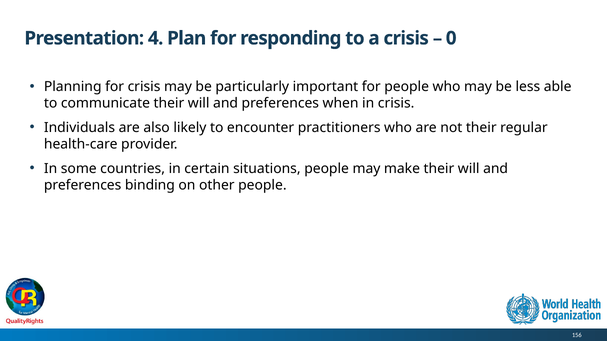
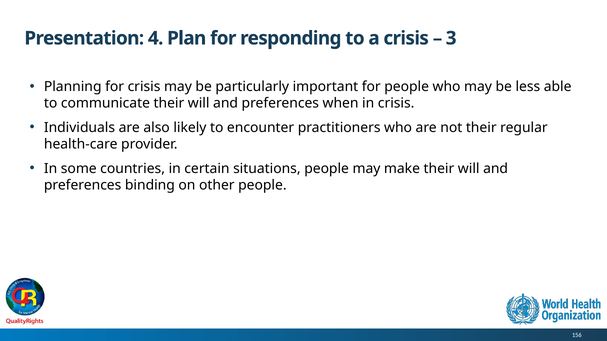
0: 0 -> 3
